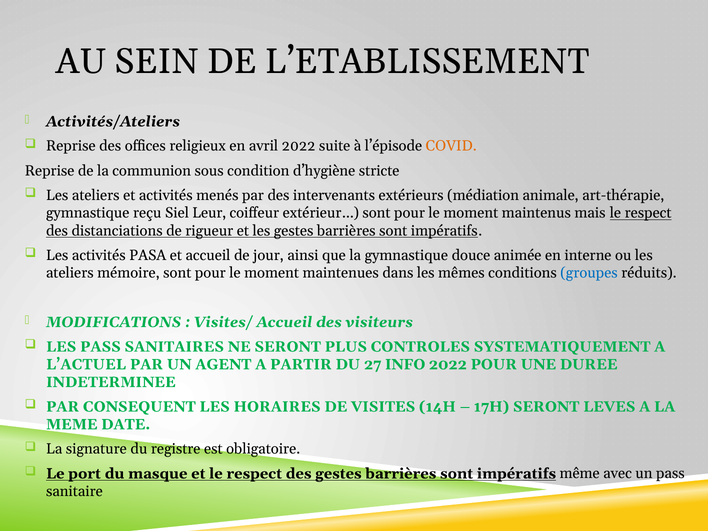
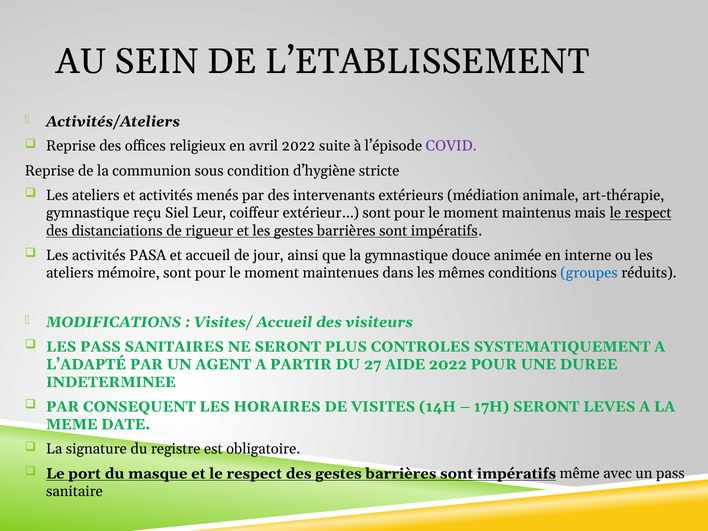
COVID colour: orange -> purple
L’ACTUEL: L’ACTUEL -> L’ADAPTÉ
INFO: INFO -> AIDE
